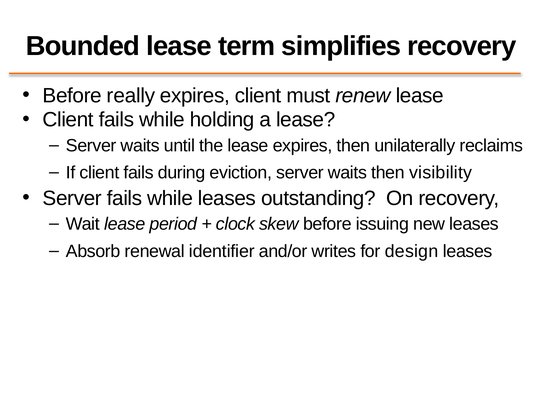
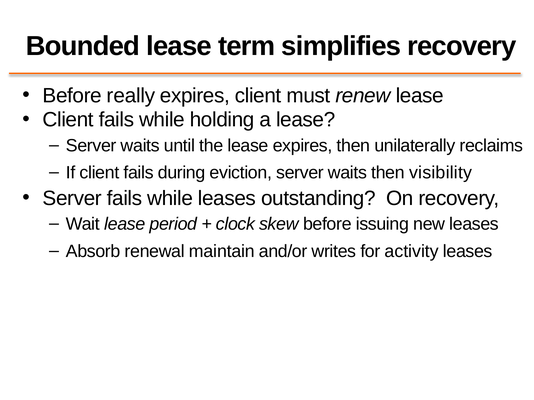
identifier: identifier -> maintain
design: design -> activity
